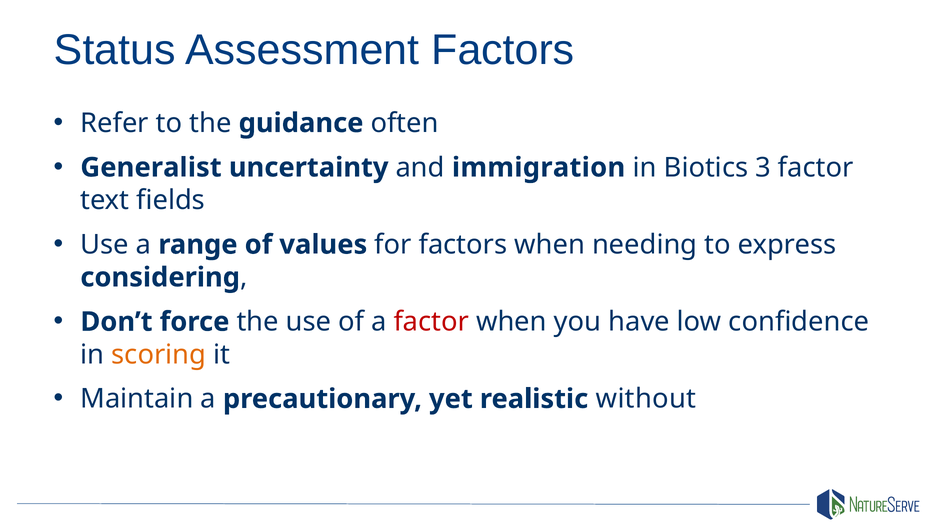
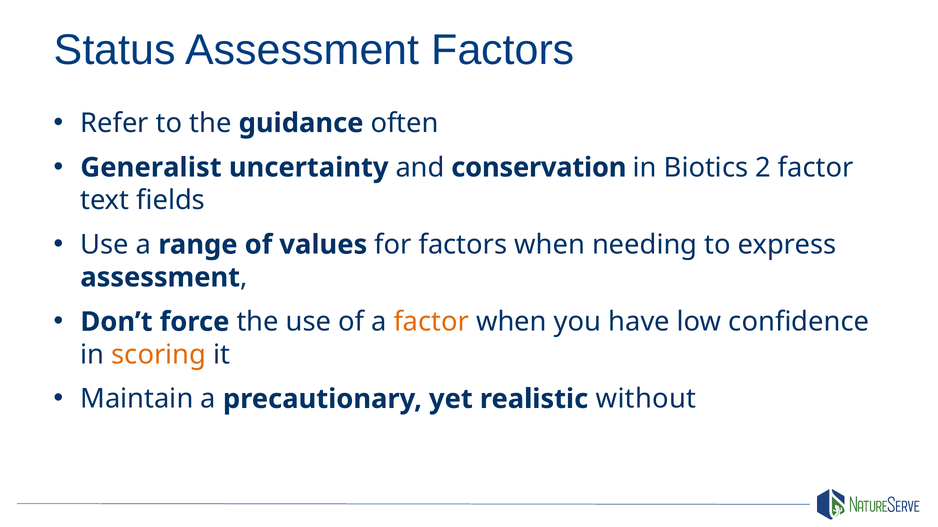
immigration: immigration -> conservation
3: 3 -> 2
considering at (160, 278): considering -> assessment
factor at (431, 322) colour: red -> orange
